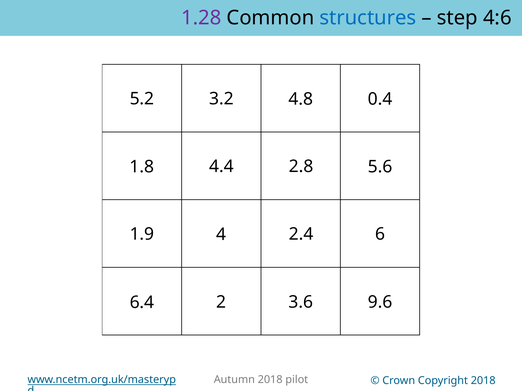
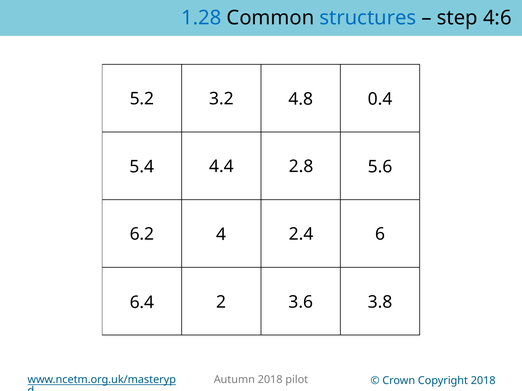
1.28 colour: purple -> blue
1.8: 1.8 -> 5.4
1.9: 1.9 -> 6.2
9.6: 9.6 -> 3.8
